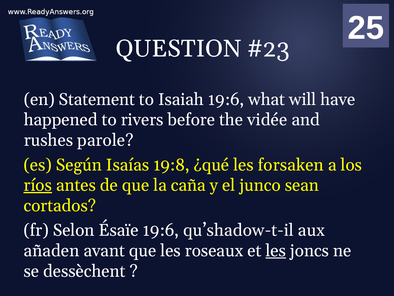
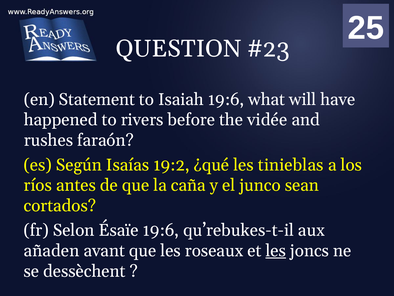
parole: parole -> faraón
19:8: 19:8 -> 19:2
forsaken: forsaken -> tinieblas
ríos underline: present -> none
qu’shadow-t-il: qu’shadow-t-il -> qu’rebukes-t-il
